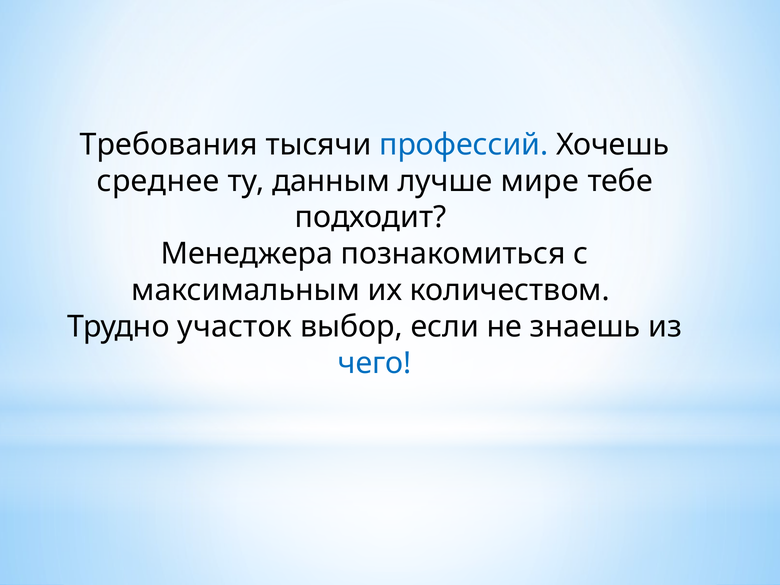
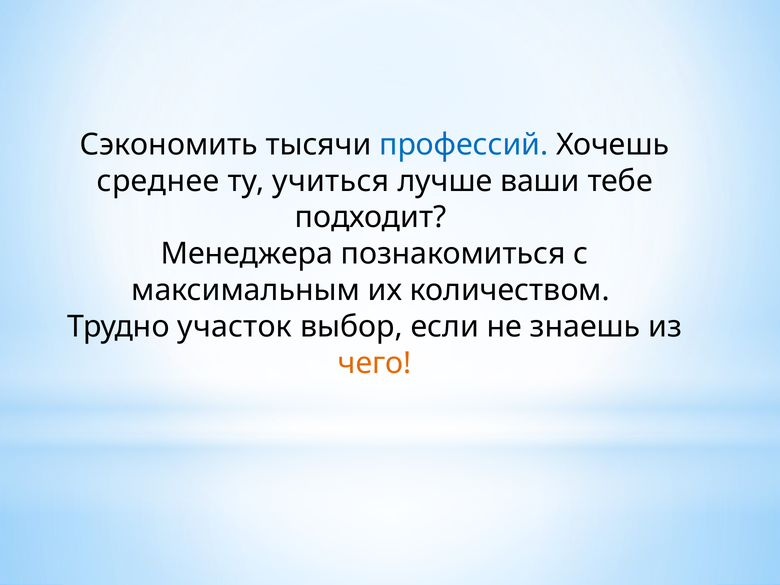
Требования: Требования -> Сэкономить
данным: данным -> учиться
мире: мире -> ваши
чего colour: blue -> orange
